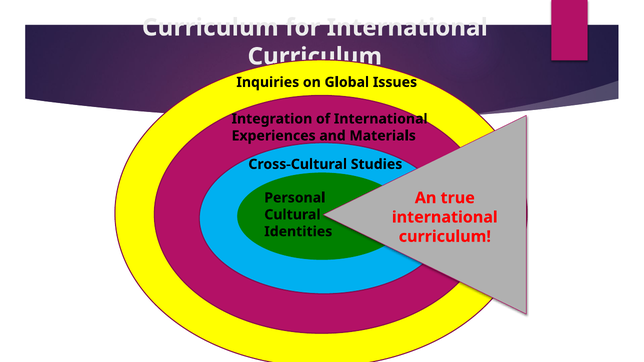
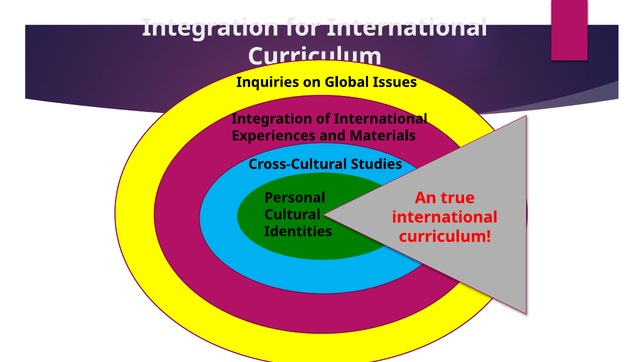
Curriculum at (210, 28): Curriculum -> Integration
